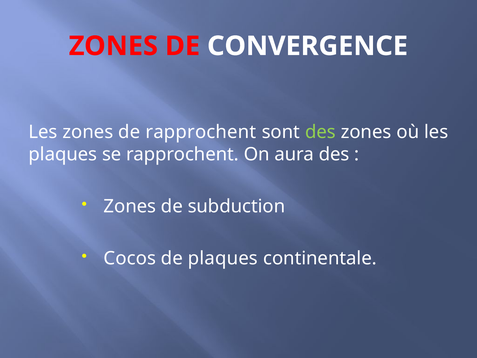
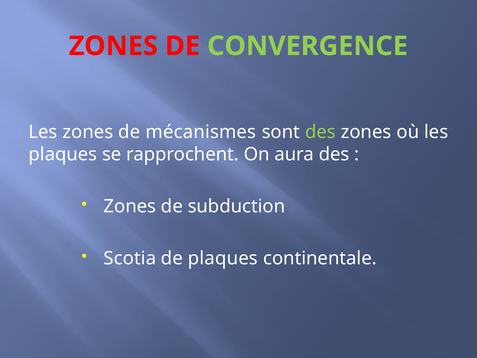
CONVERGENCE colour: white -> light green
de rapprochent: rapprochent -> mécanismes
Cocos: Cocos -> Scotia
